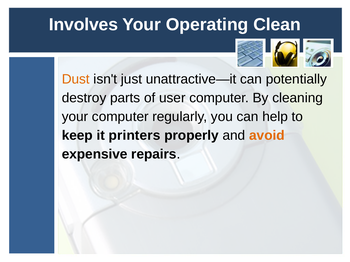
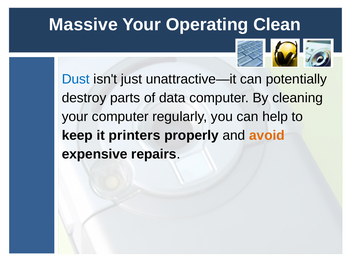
Involves: Involves -> Massive
Dust colour: orange -> blue
user: user -> data
